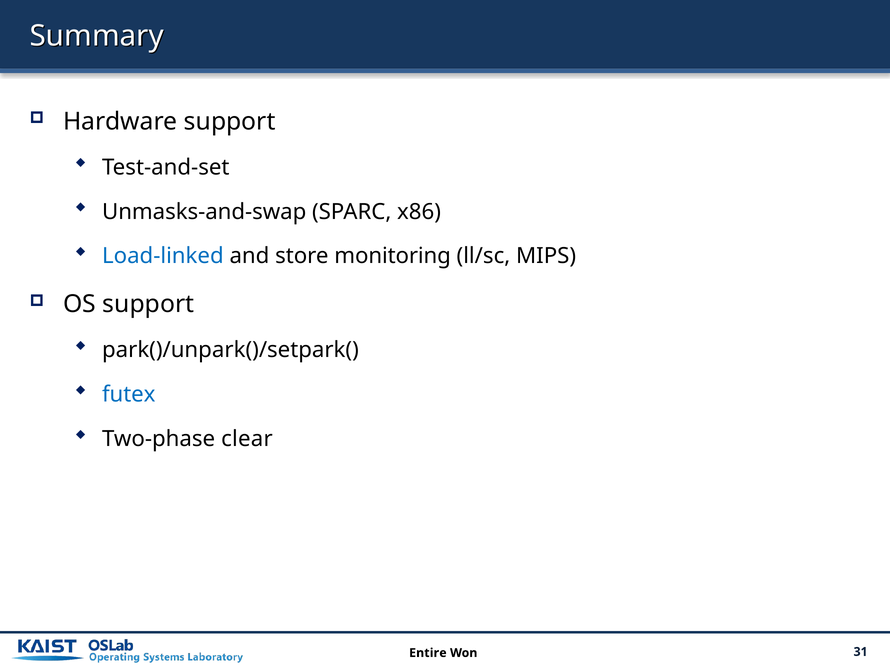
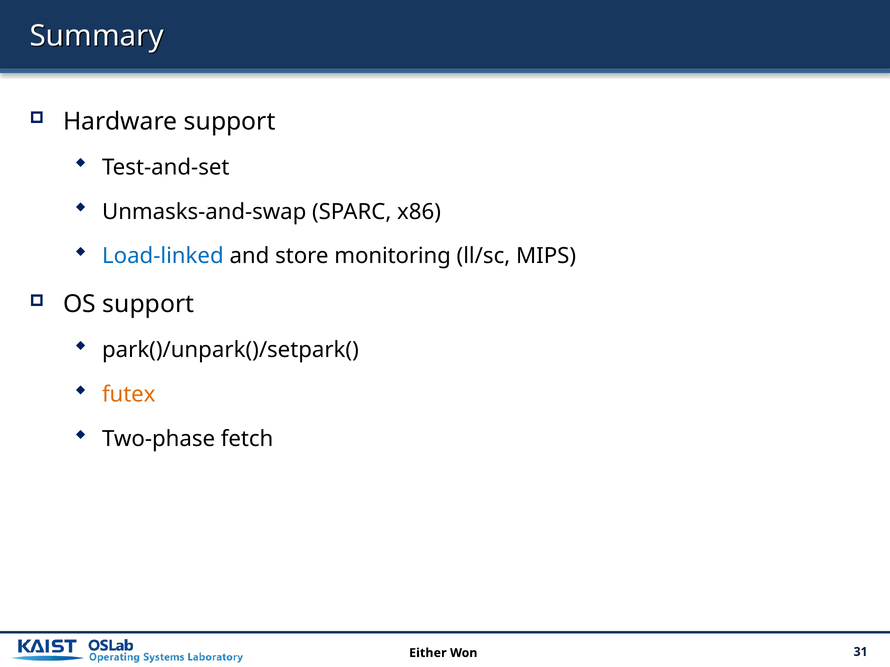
futex colour: blue -> orange
clear: clear -> fetch
Entire: Entire -> Either
